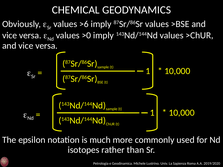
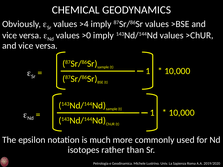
>6: >6 -> >4
